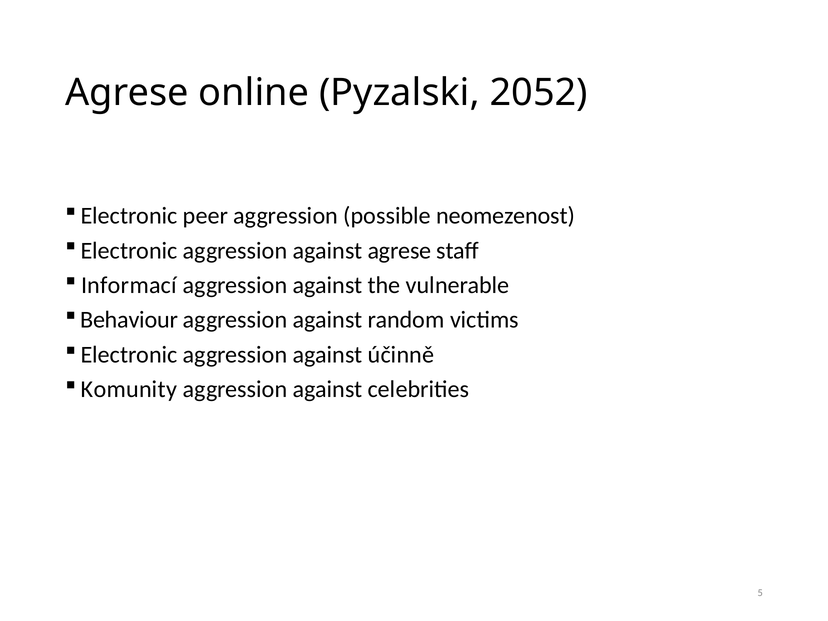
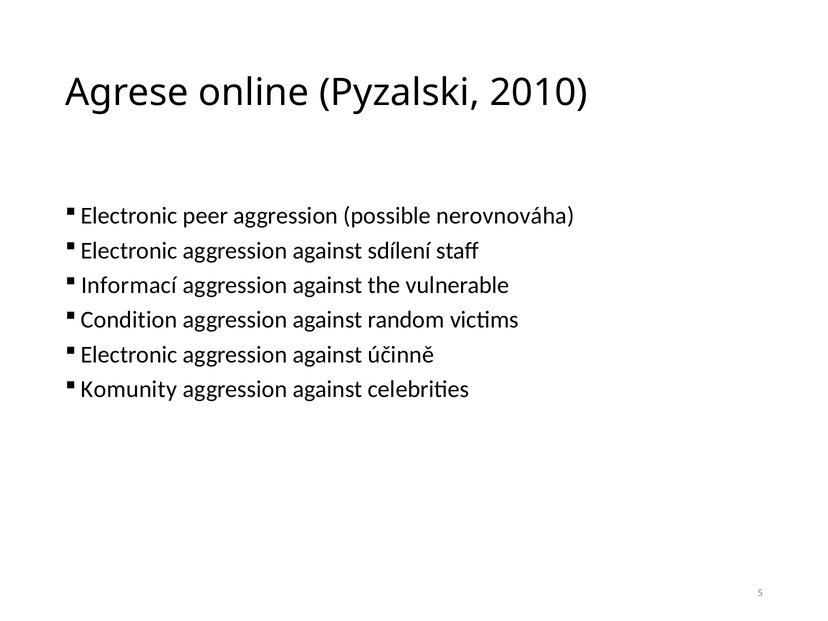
2052: 2052 -> 2010
neomezenost: neomezenost -> nerovnováha
against agrese: agrese -> sdílení
Behaviour: Behaviour -> Condition
